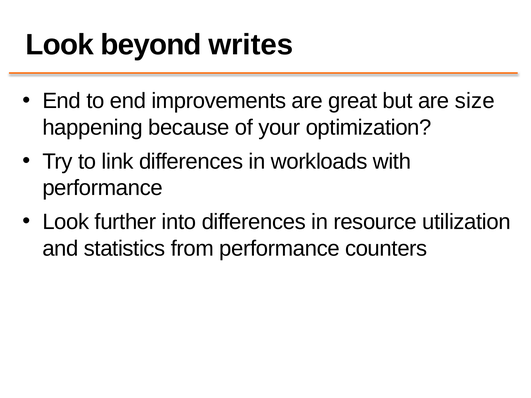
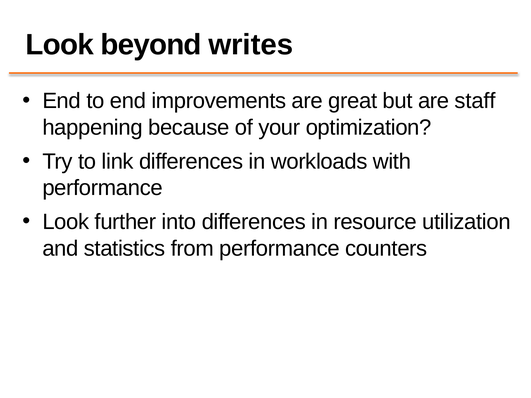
size: size -> staff
